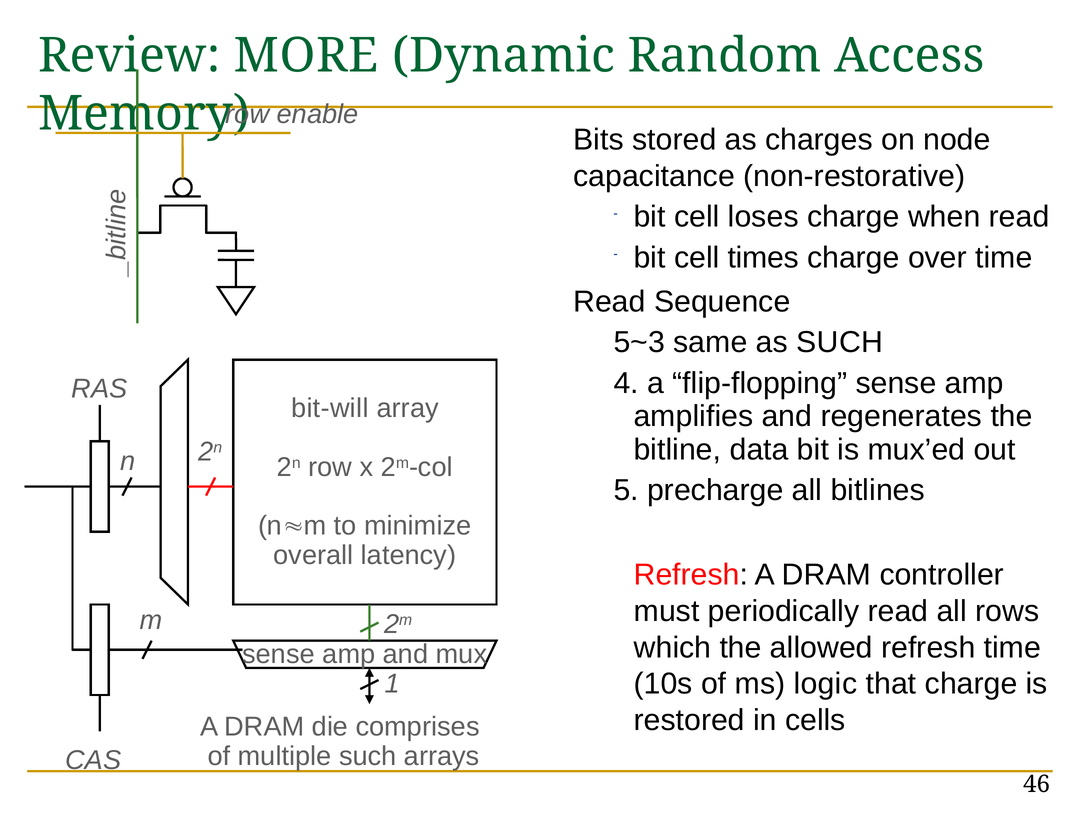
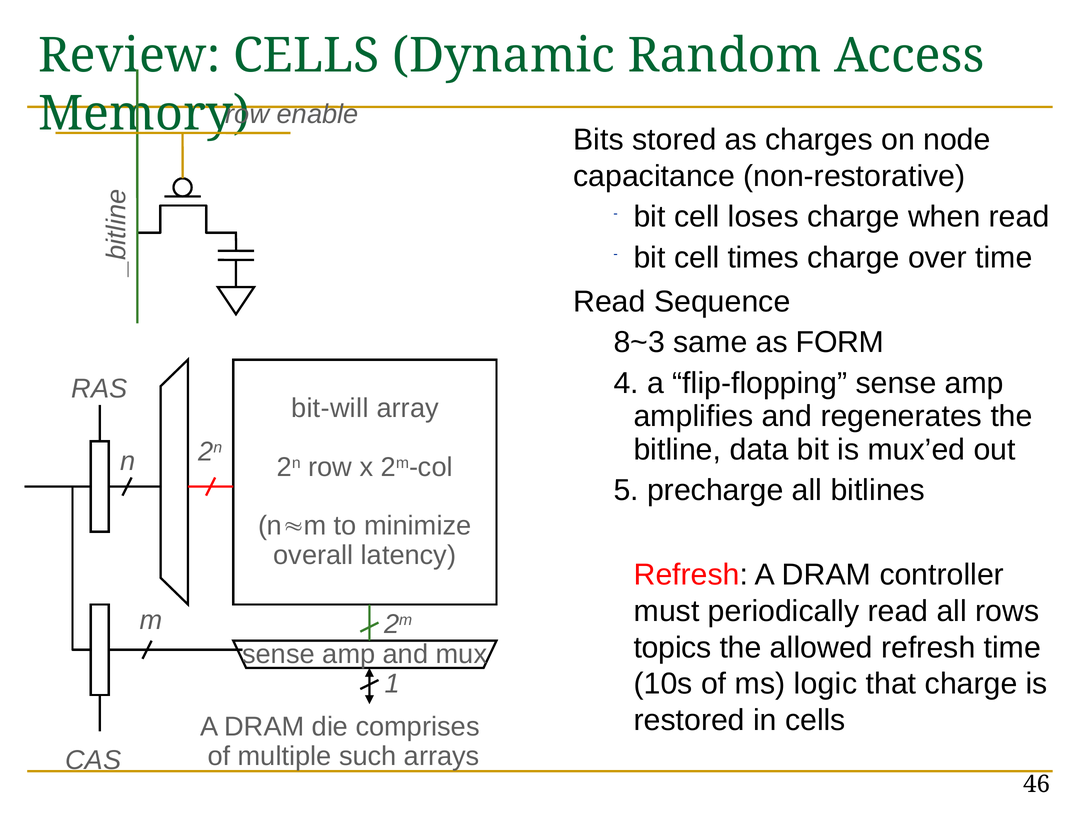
Review MORE: MORE -> CELLS
5~3: 5~3 -> 8~3
as SUCH: SUCH -> FORM
which: which -> topics
